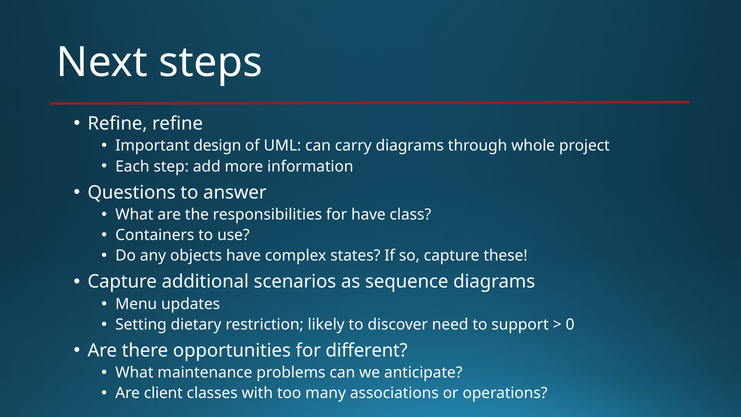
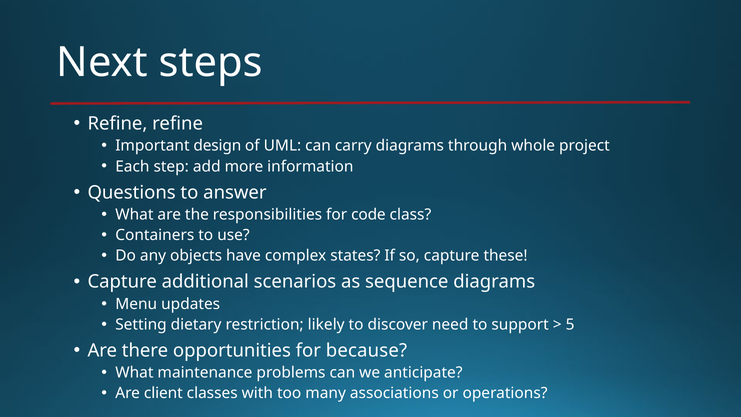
for have: have -> code
0: 0 -> 5
different: different -> because
